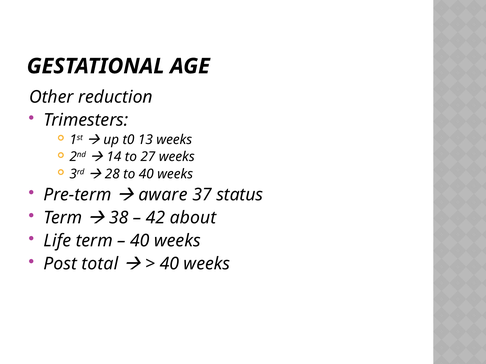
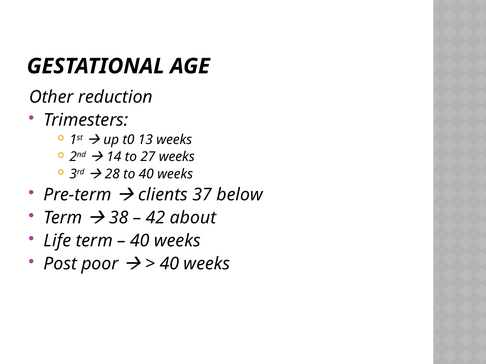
aware: aware -> clients
status: status -> below
total: total -> poor
